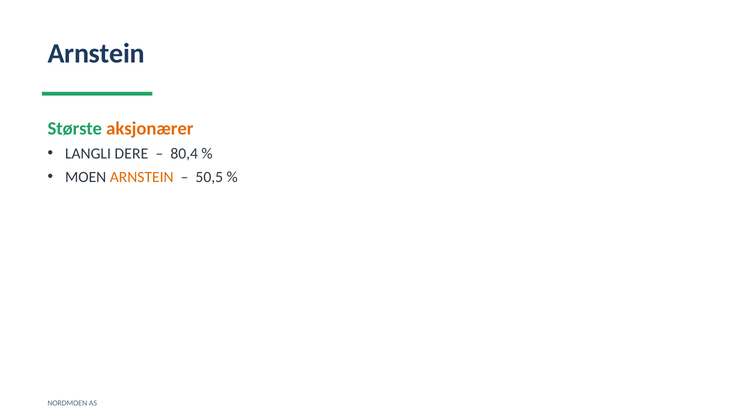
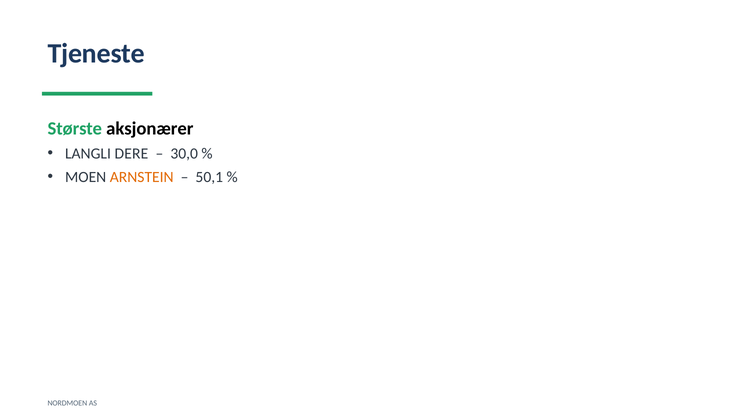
Arnstein at (96, 53): Arnstein -> Tjeneste
aksjonærer colour: orange -> black
80,4: 80,4 -> 30,0
50,5: 50,5 -> 50,1
